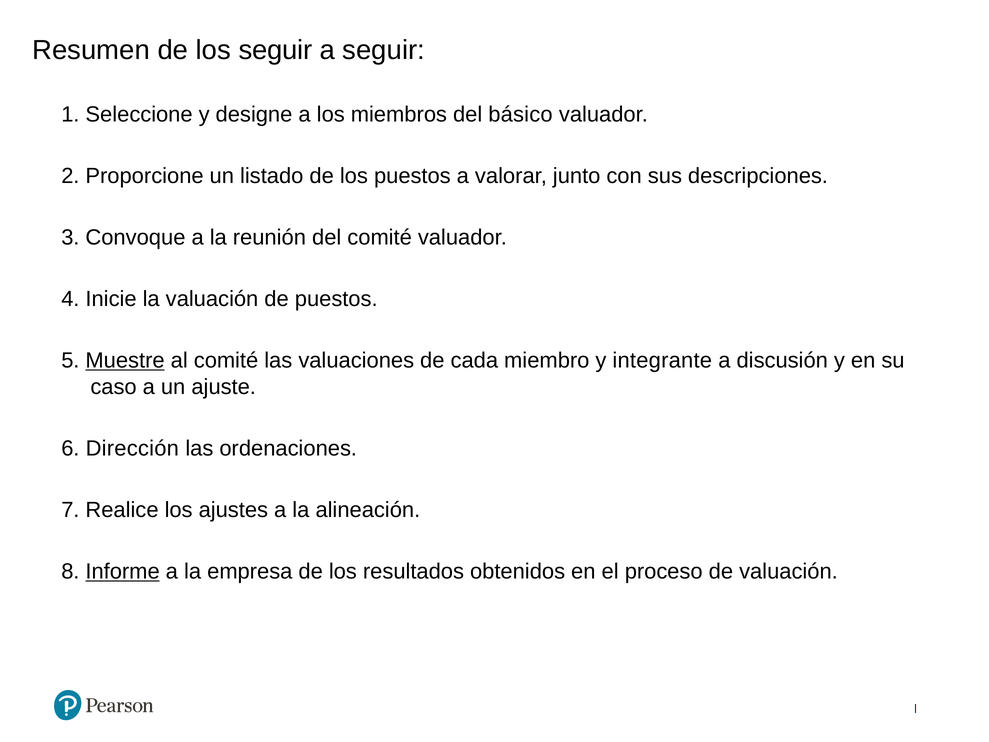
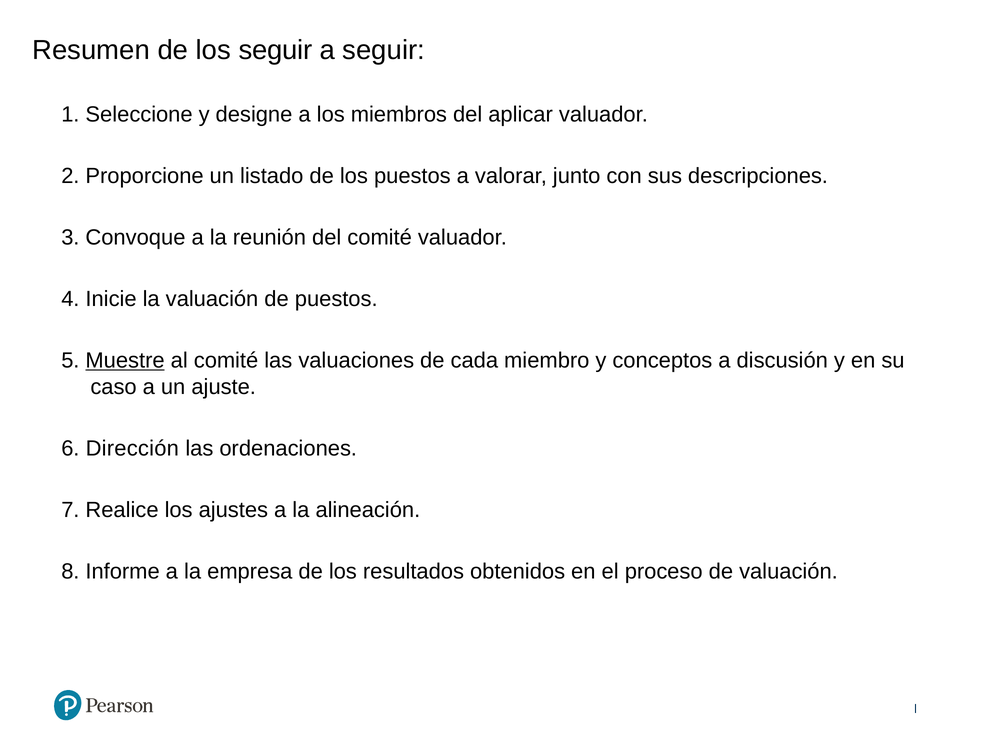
básico: básico -> aplicar
integrante: integrante -> conceptos
Informe underline: present -> none
